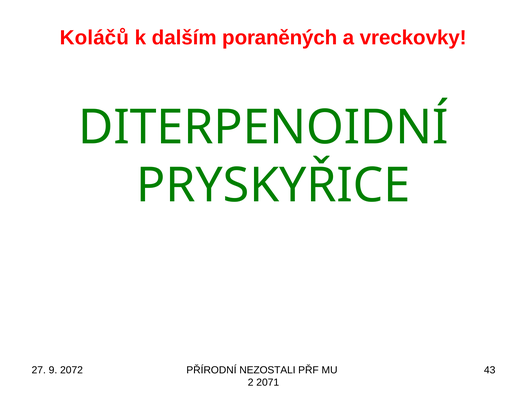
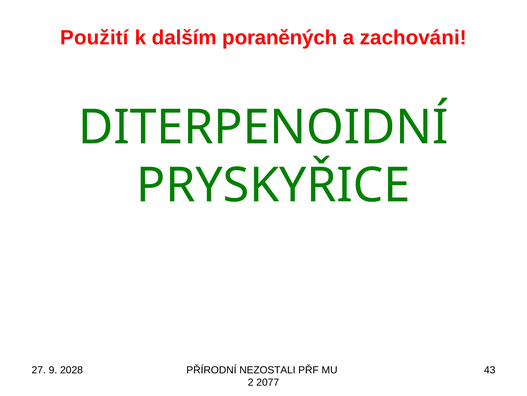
Koláčů: Koláčů -> Použití
vreckovky: vreckovky -> zachováni
2072: 2072 -> 2028
2071: 2071 -> 2077
